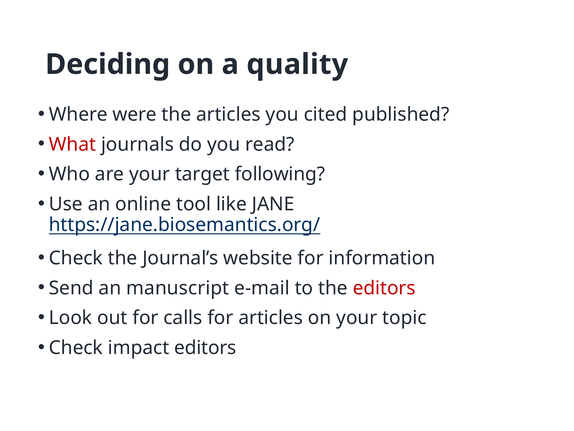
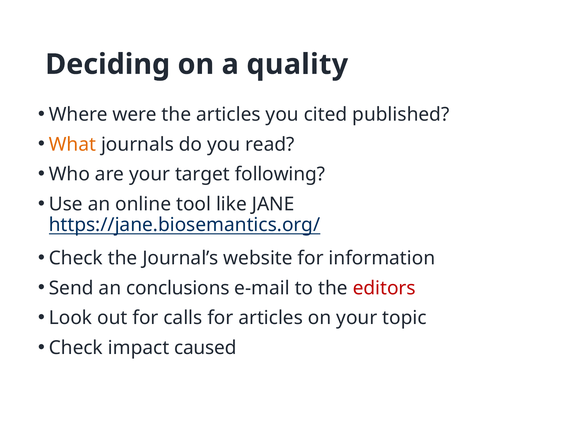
What colour: red -> orange
manuscript: manuscript -> conclusions
impact editors: editors -> caused
